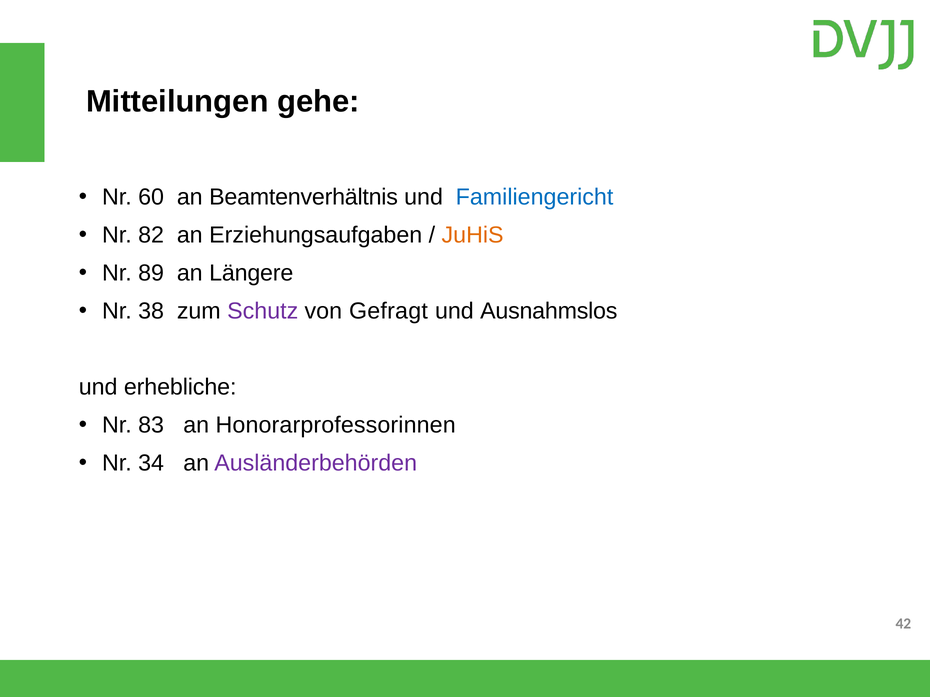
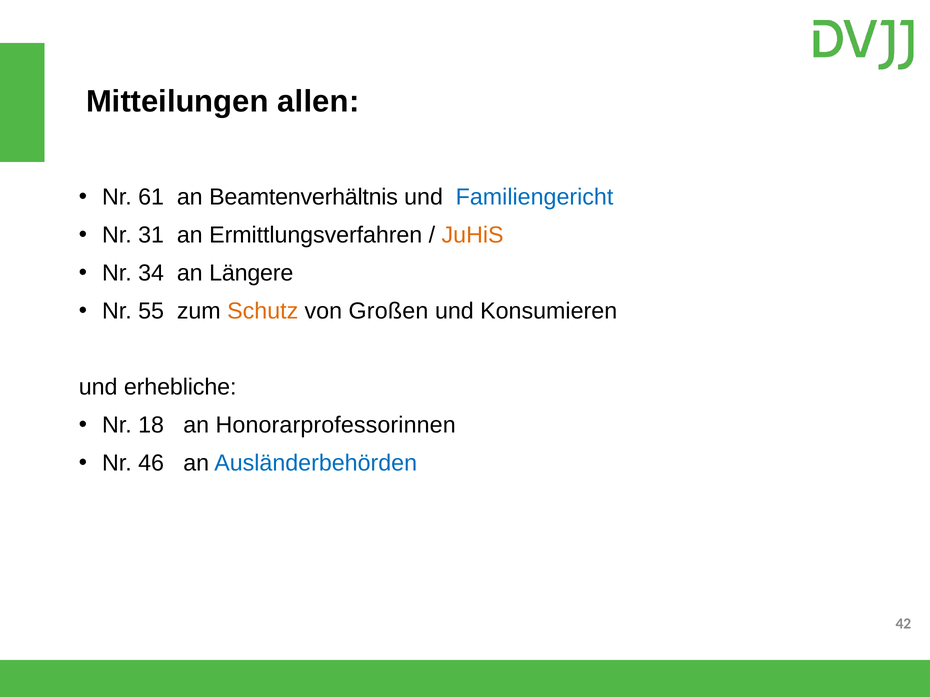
gehe: gehe -> allen
60: 60 -> 61
82: 82 -> 31
Erziehungsaufgaben: Erziehungsaufgaben -> Ermittlungsverfahren
89: 89 -> 34
38: 38 -> 55
Schutz colour: purple -> orange
Gefragt: Gefragt -> Großen
Ausnahmslos: Ausnahmslos -> Konsumieren
83: 83 -> 18
34: 34 -> 46
Ausländerbehörden colour: purple -> blue
